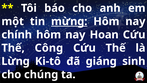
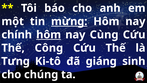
hôm at (49, 35) underline: none -> present
Hoan: Hoan -> Cùng
Lừng: Lừng -> Tưng
